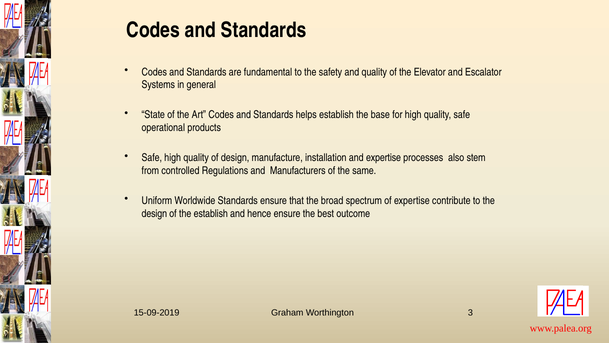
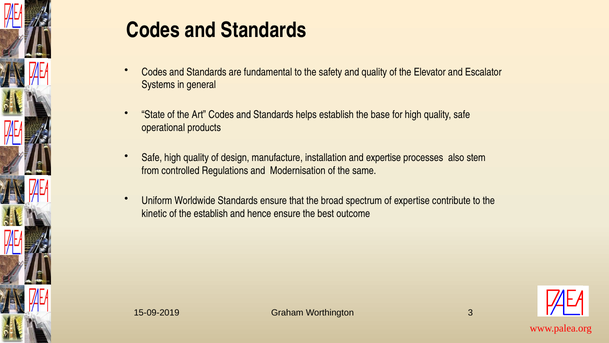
Manufacturers: Manufacturers -> Modernisation
design at (154, 213): design -> kinetic
